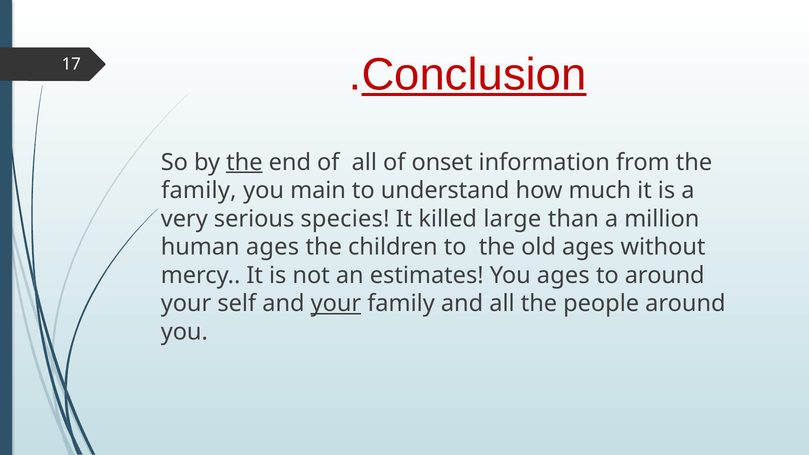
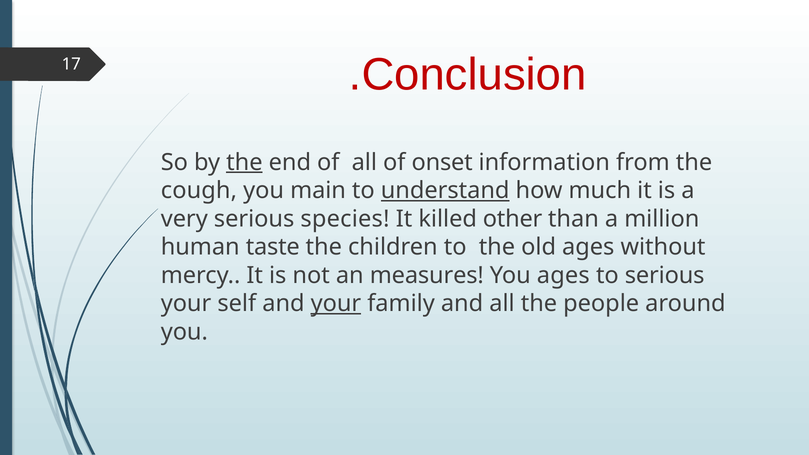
Conclusion underline: present -> none
family at (199, 191): family -> cough
understand underline: none -> present
large: large -> other
human ages: ages -> taste
estimates: estimates -> measures
to around: around -> serious
